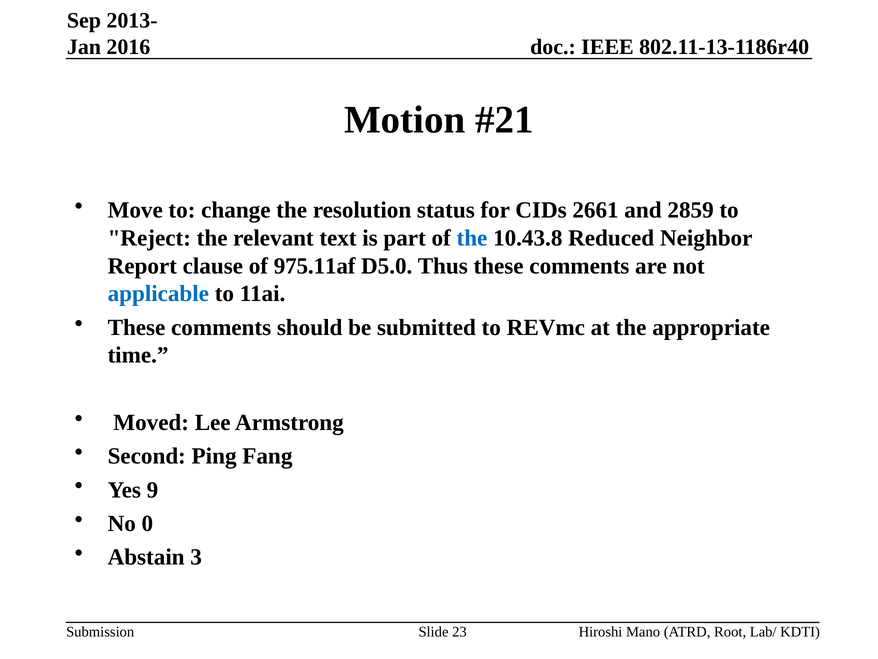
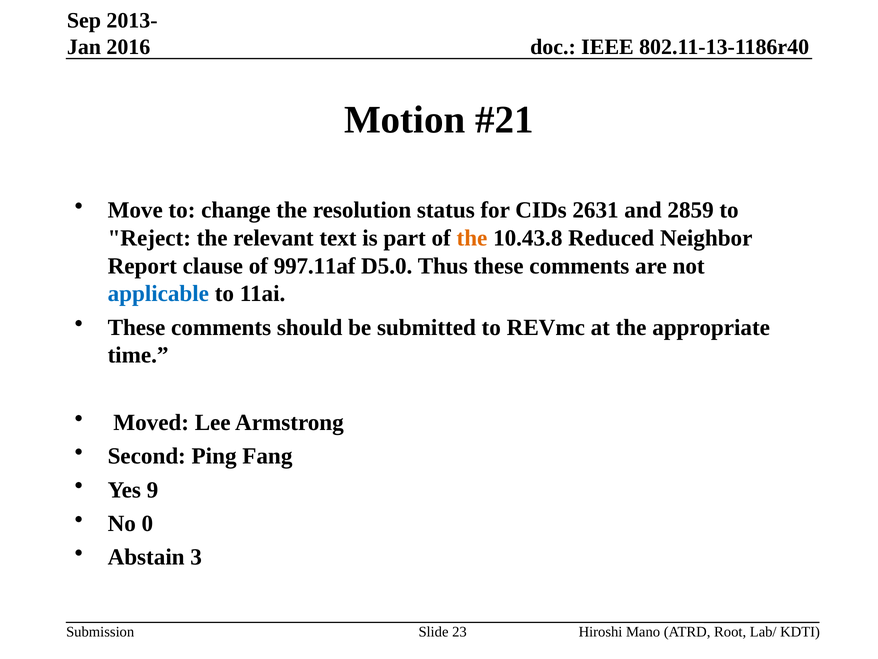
2661: 2661 -> 2631
the at (472, 238) colour: blue -> orange
975.11af: 975.11af -> 997.11af
